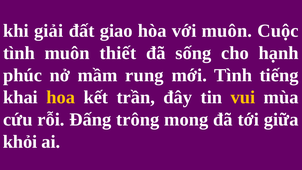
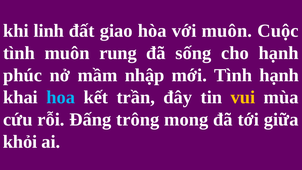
giải: giải -> linh
thiết: thiết -> rung
rung: rung -> nhập
Tình tiếng: tiếng -> hạnh
hoa colour: yellow -> light blue
